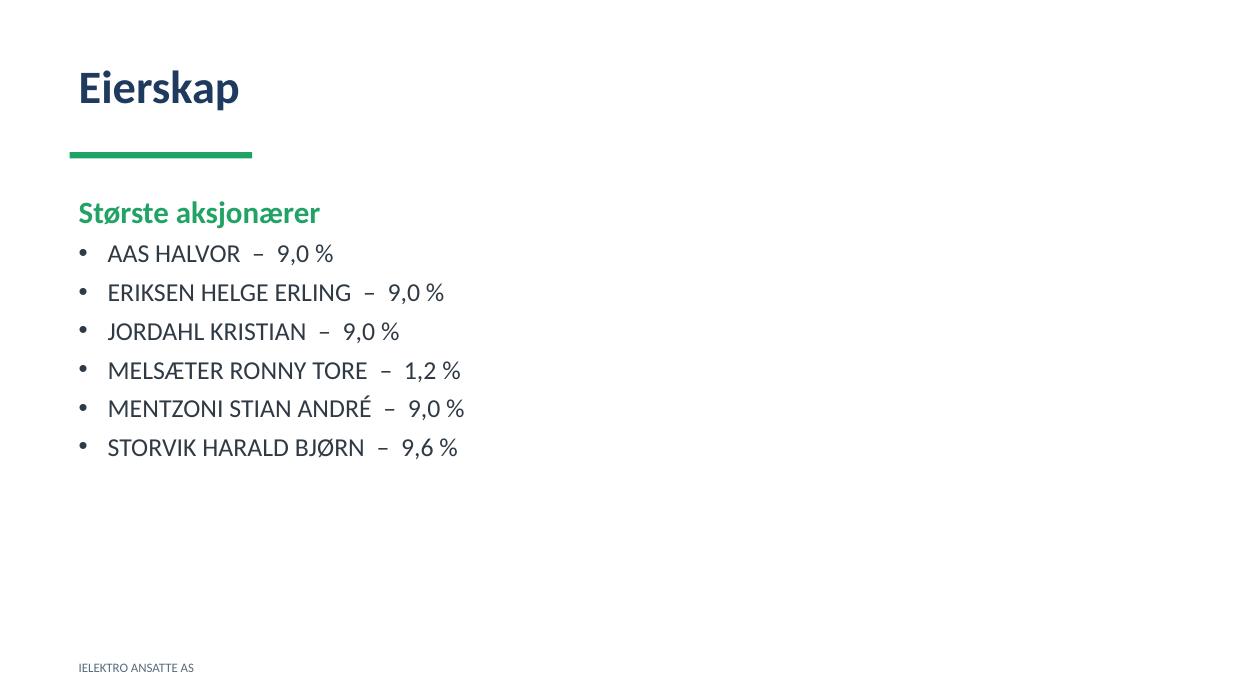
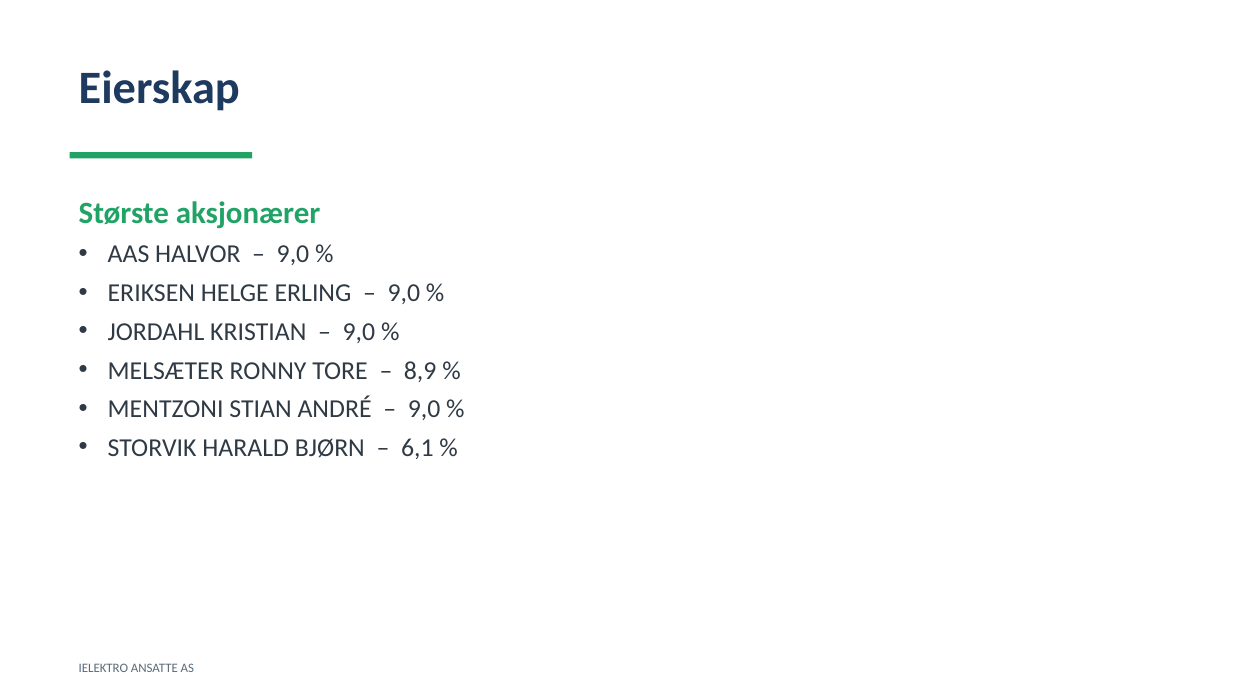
1,2: 1,2 -> 8,9
9,6: 9,6 -> 6,1
